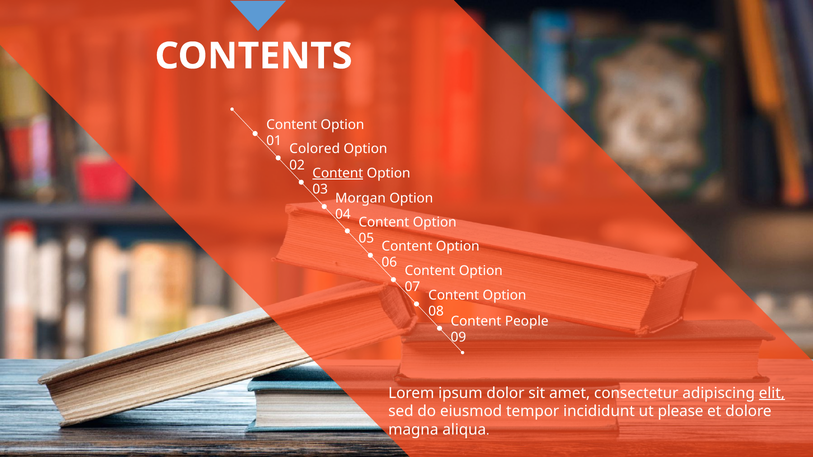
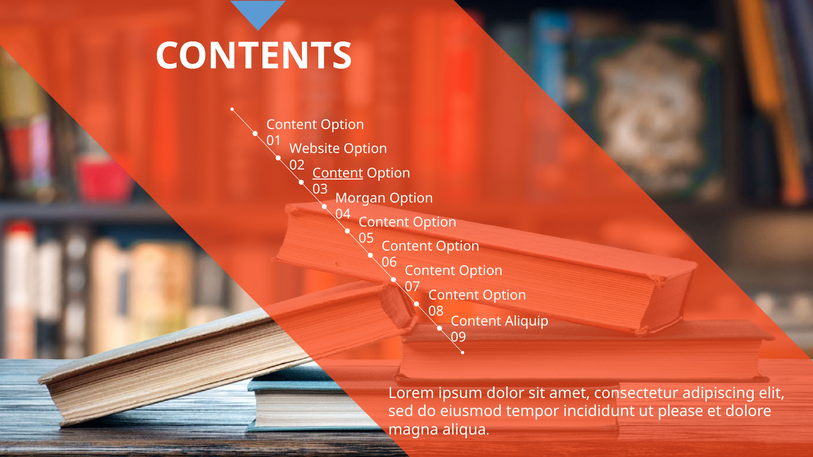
Colored: Colored -> Website
People: People -> Aliquip
elit underline: present -> none
